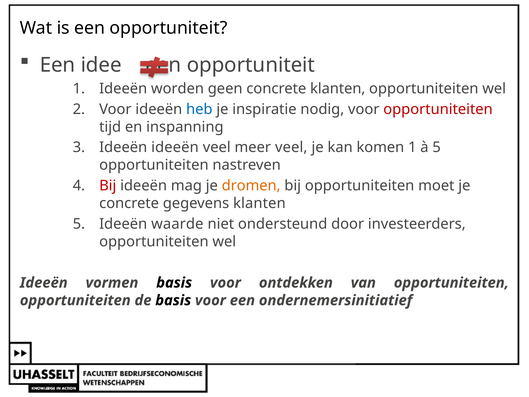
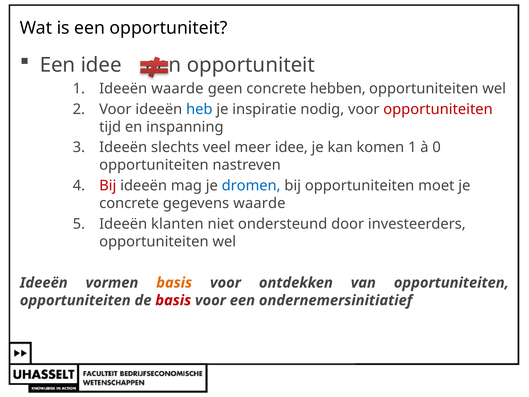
Ideeën worden: worden -> waarde
concrete klanten: klanten -> hebben
Ideeën ideeën: ideeën -> slechts
meer veel: veel -> idee
à 5: 5 -> 0
dromen colour: orange -> blue
gegevens klanten: klanten -> waarde
waarde: waarde -> klanten
basis at (174, 283) colour: black -> orange
basis at (173, 300) colour: black -> red
